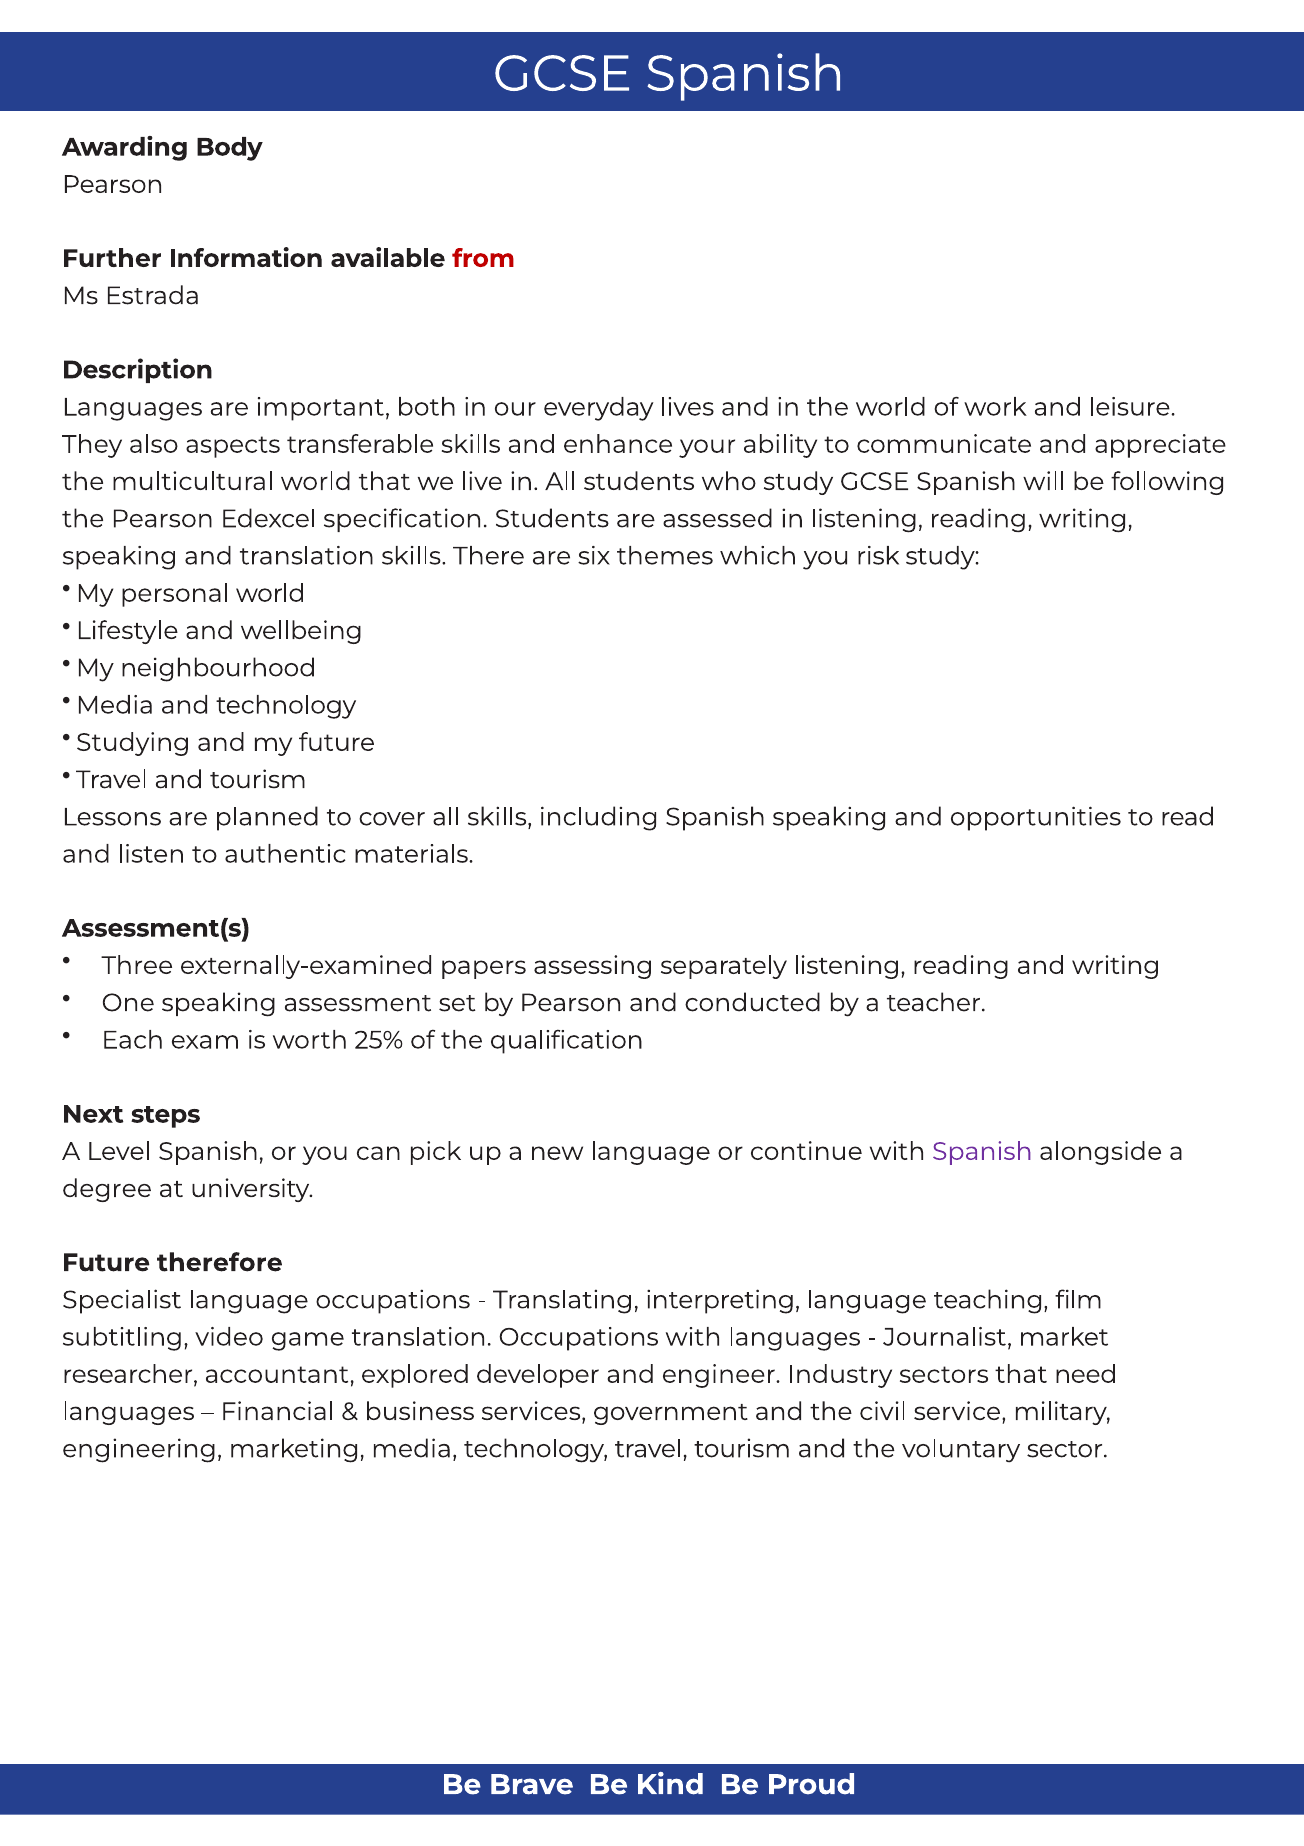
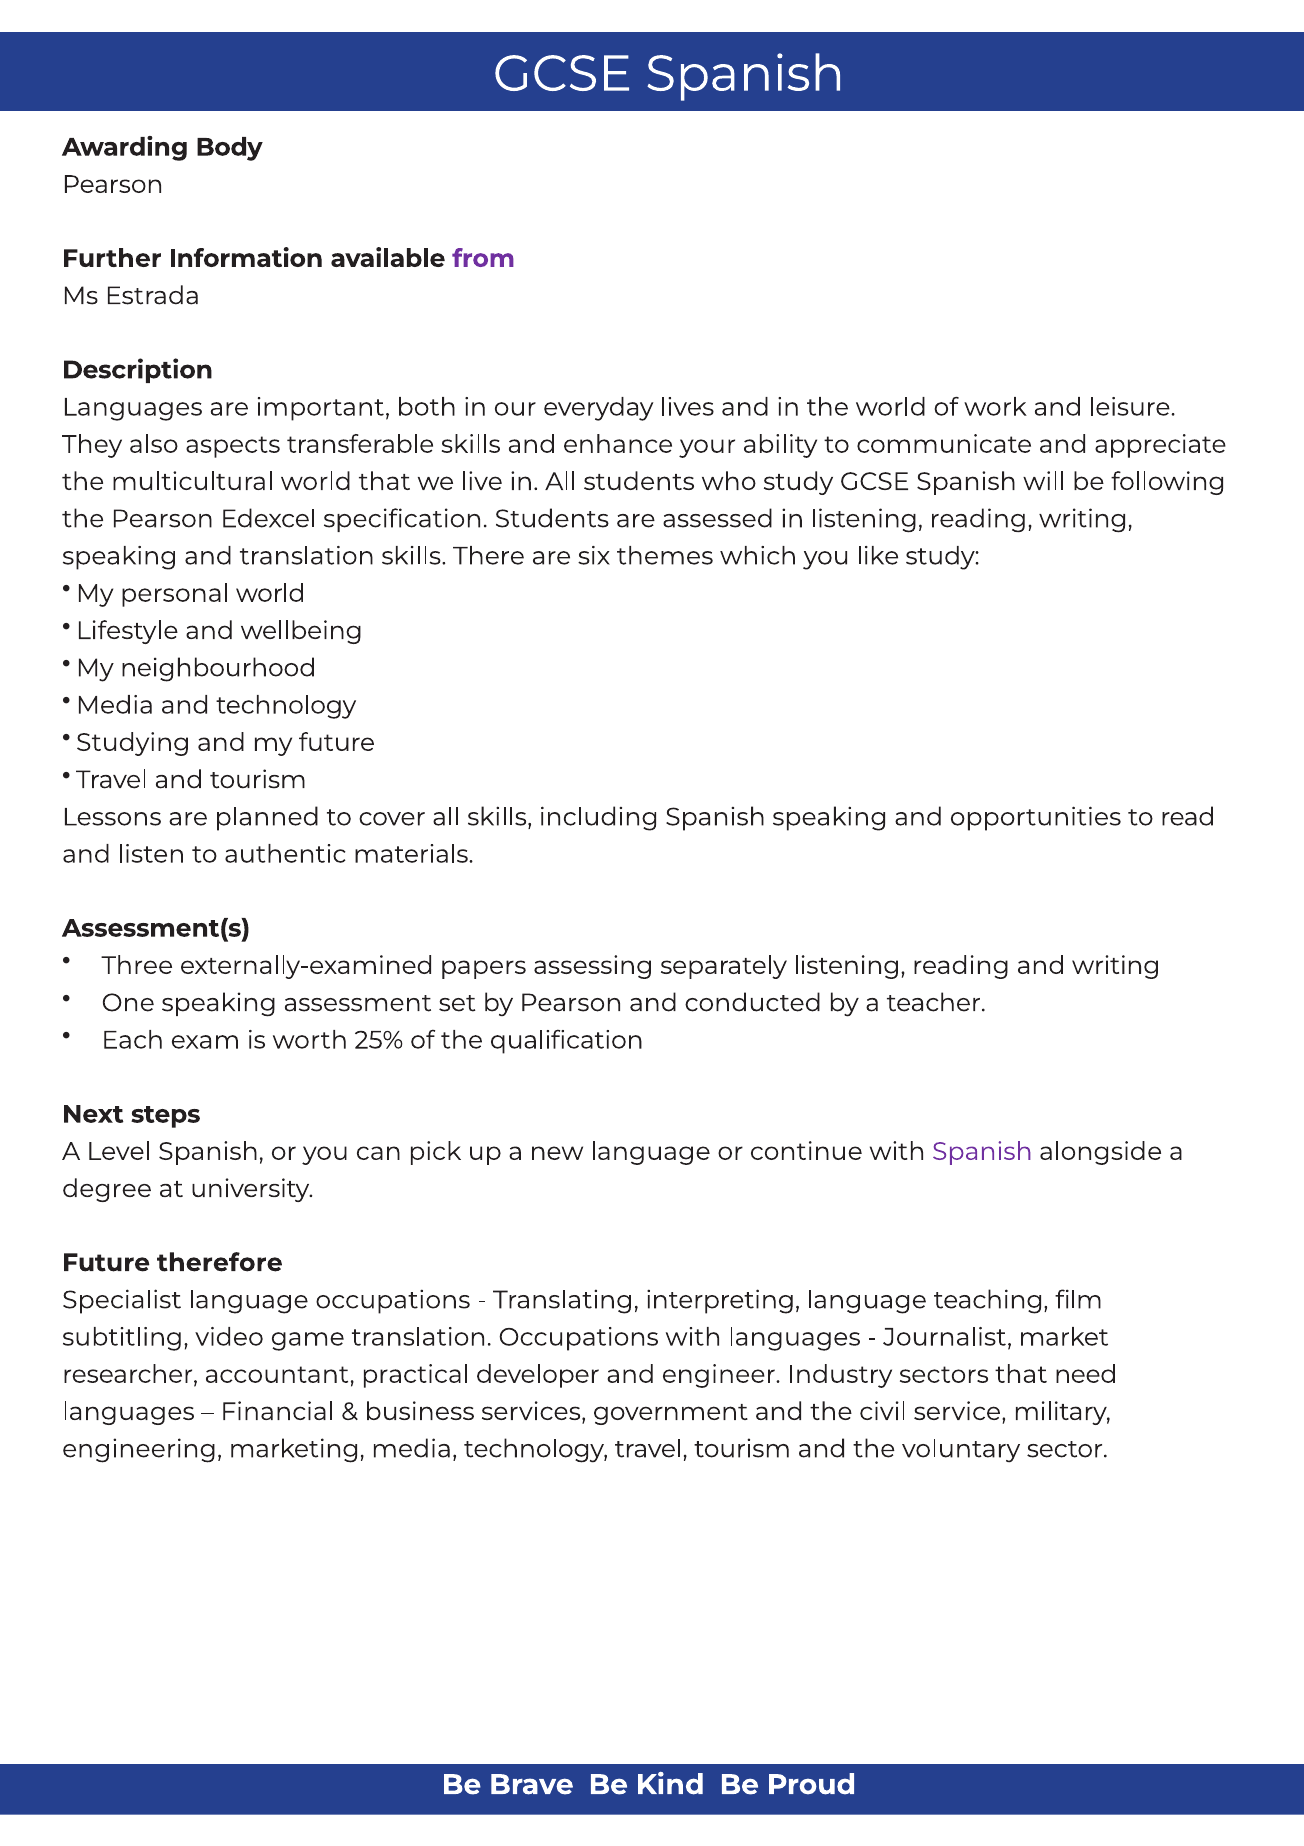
from colour: red -> purple
risk: risk -> like
explored: explored -> practical
